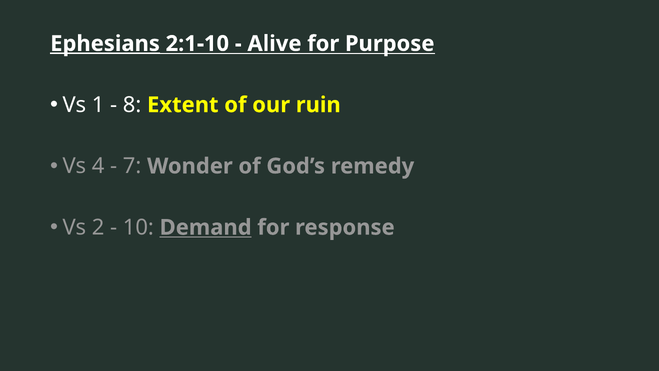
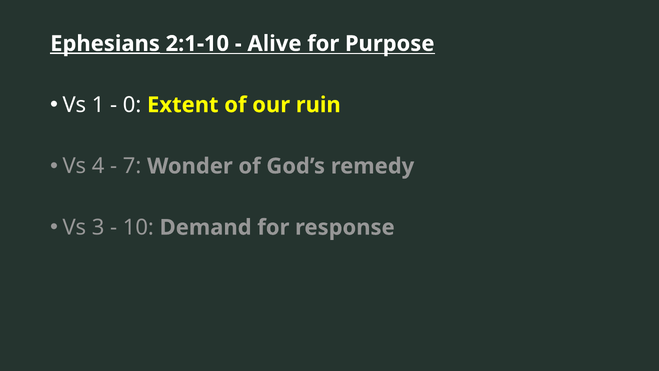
8: 8 -> 0
2: 2 -> 3
Demand underline: present -> none
